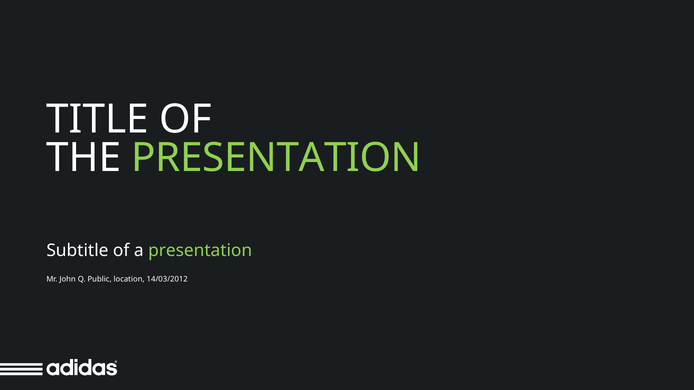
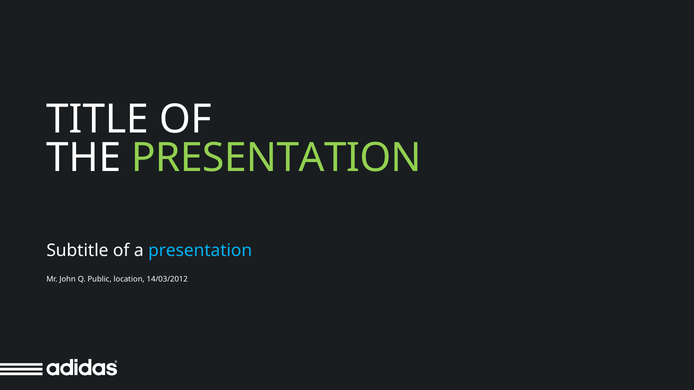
presentation at (200, 251) colour: light green -> light blue
